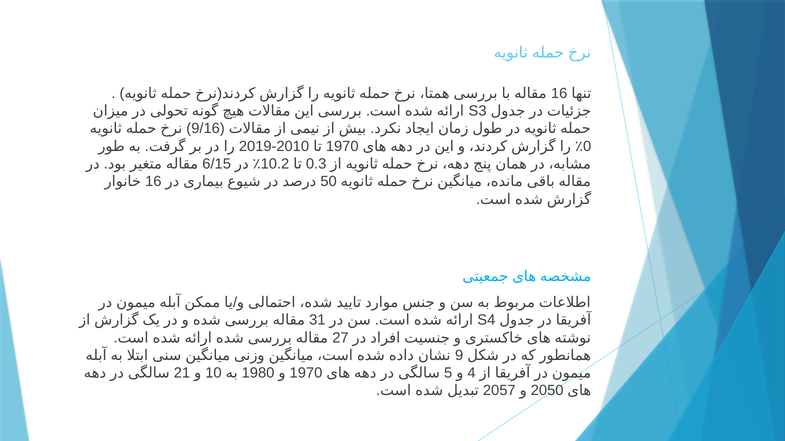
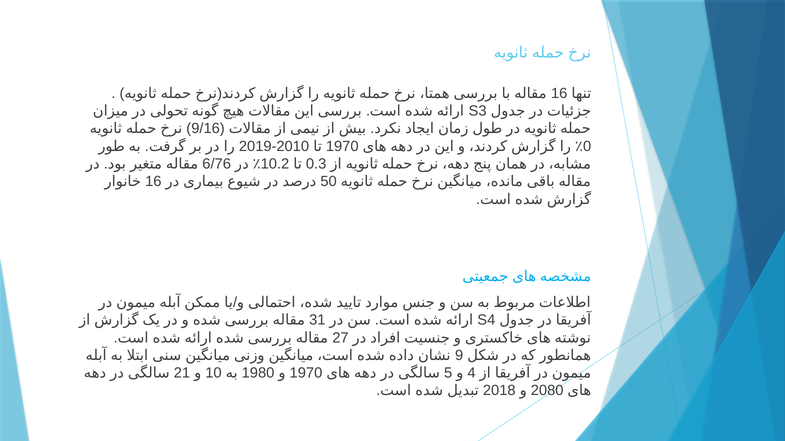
6/15: 6/15 -> 6/76
2057: 2057 -> 2018
2050: 2050 -> 2080
